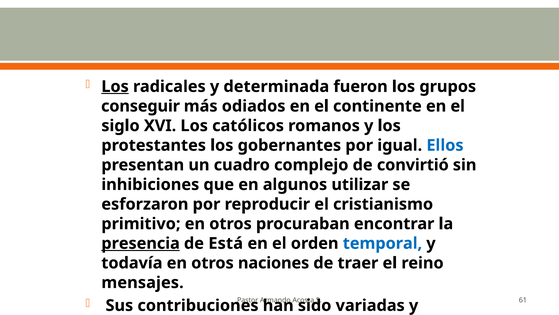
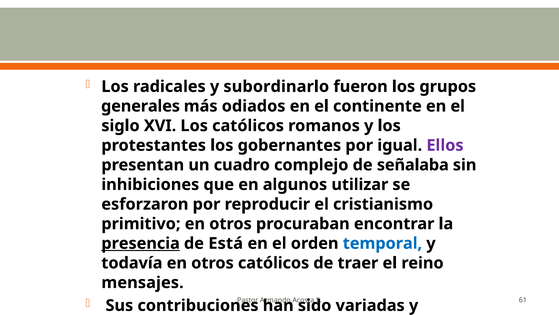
Los at (115, 86) underline: present -> none
determinada: determinada -> subordinarlo
conseguir: conseguir -> generales
Ellos colour: blue -> purple
convirtió: convirtió -> señalaba
otros naciones: naciones -> católicos
